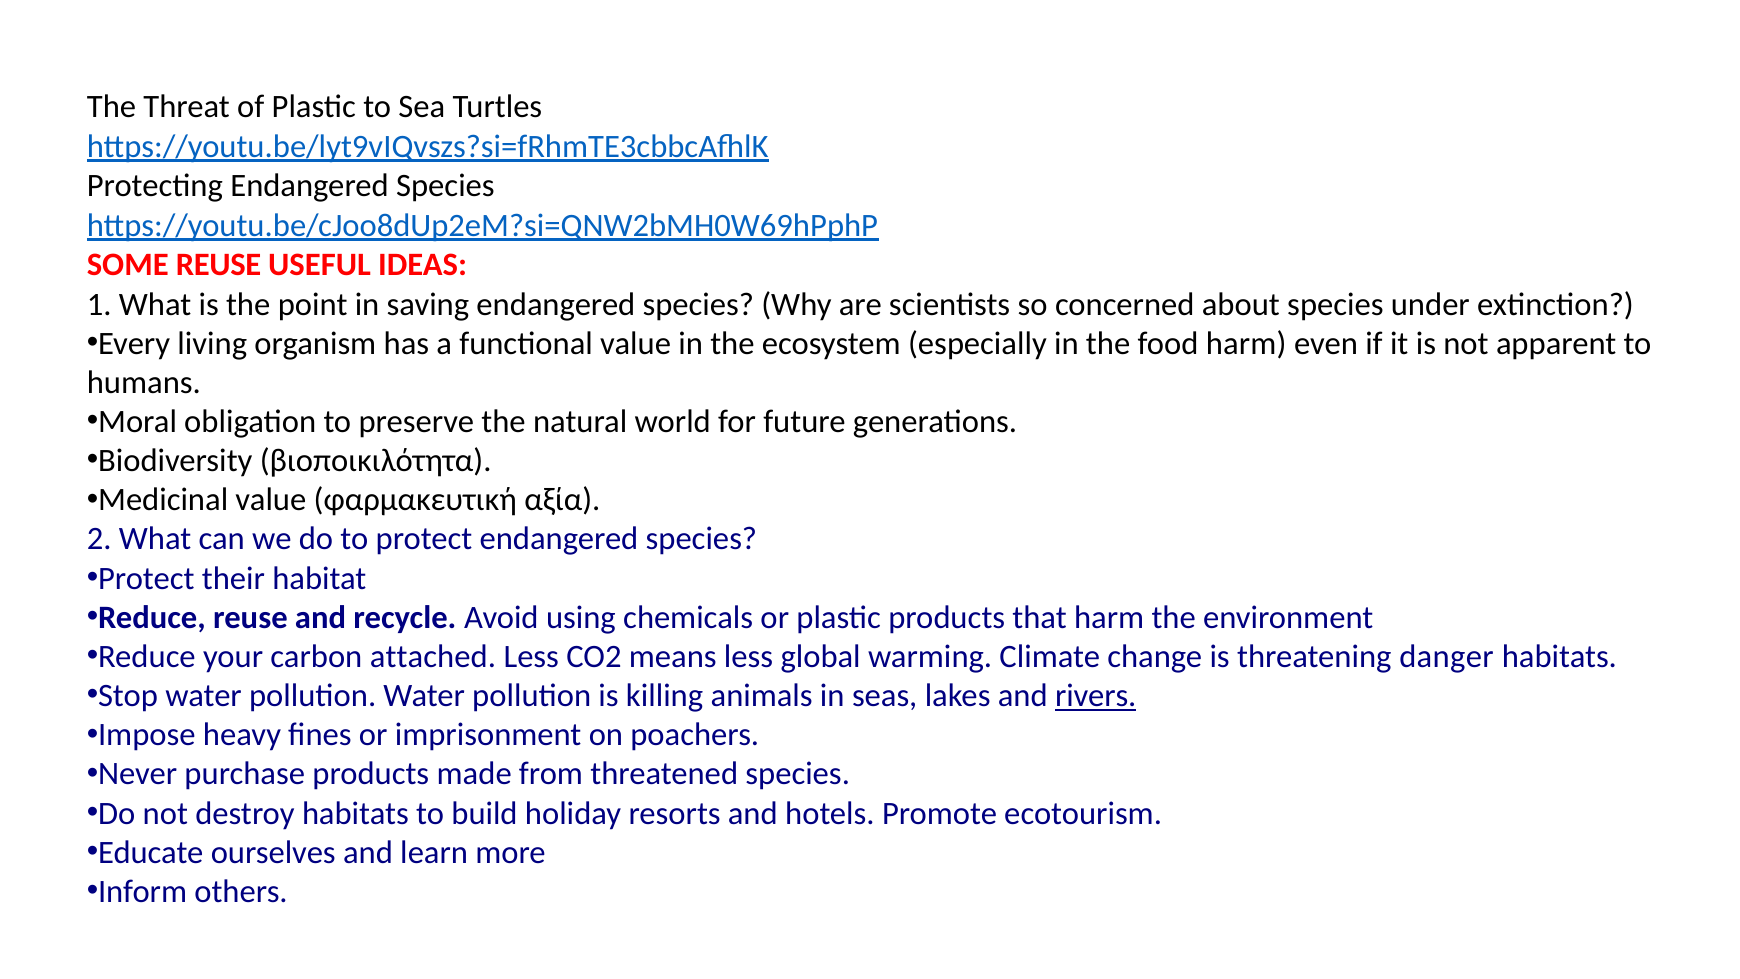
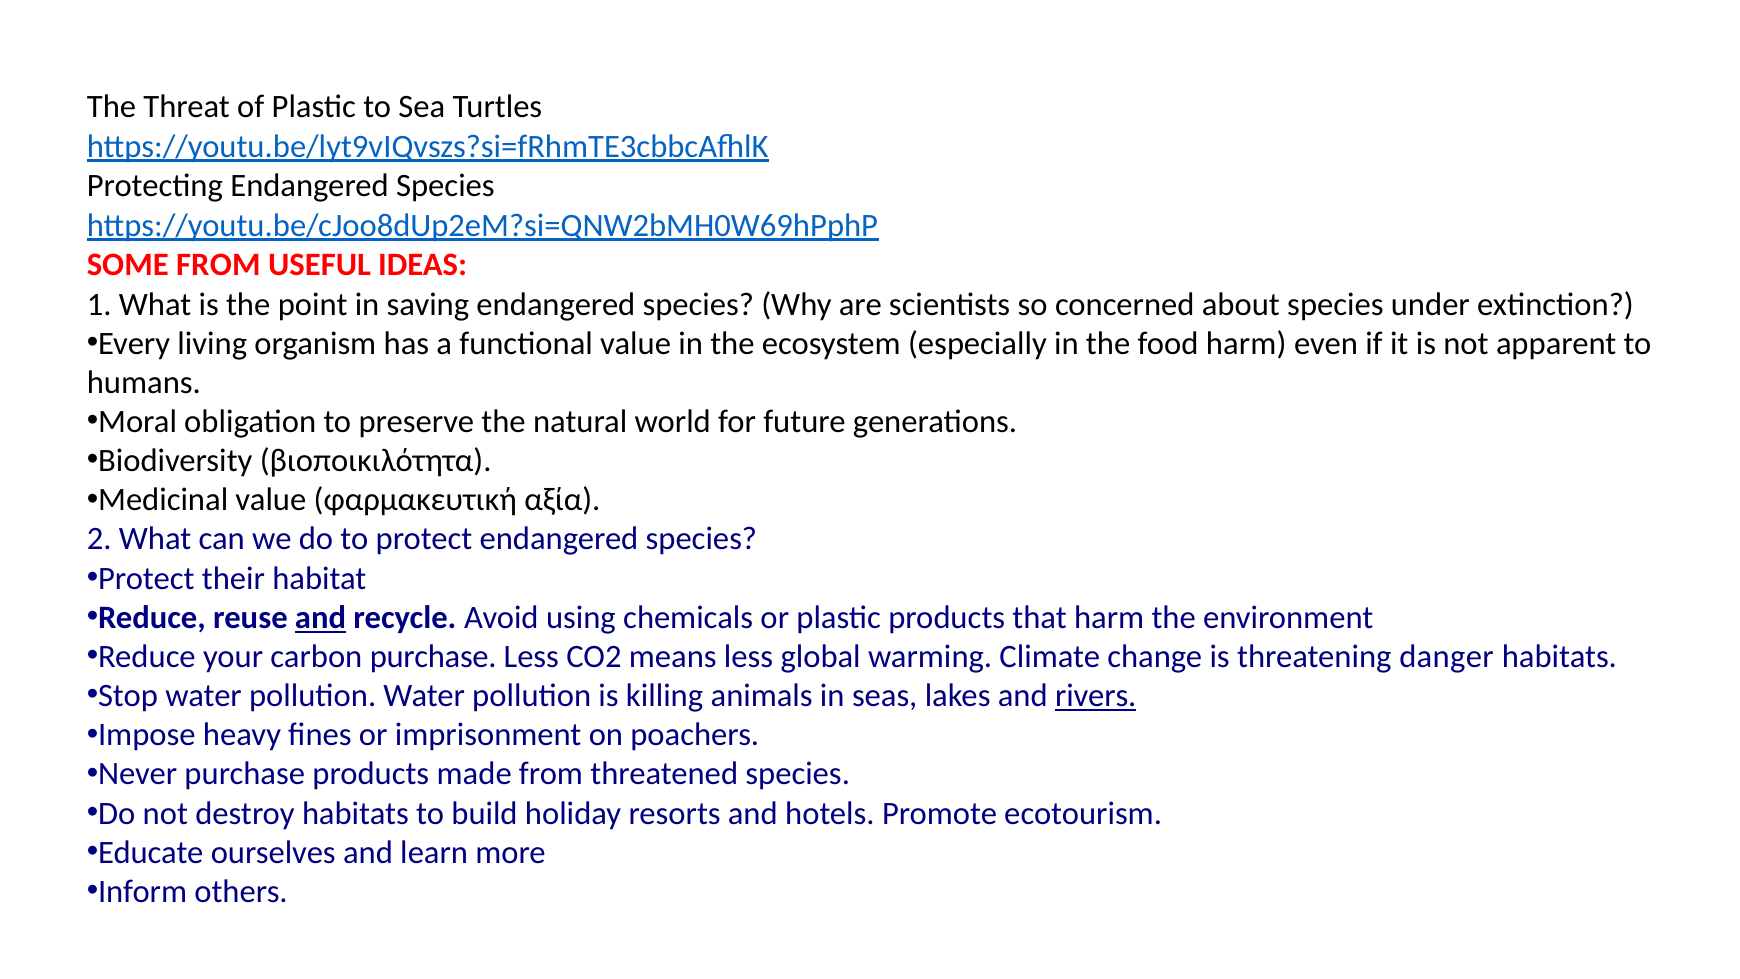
SOME REUSE: REUSE -> FROM
and at (321, 617) underline: none -> present
carbon attached: attached -> purchase
